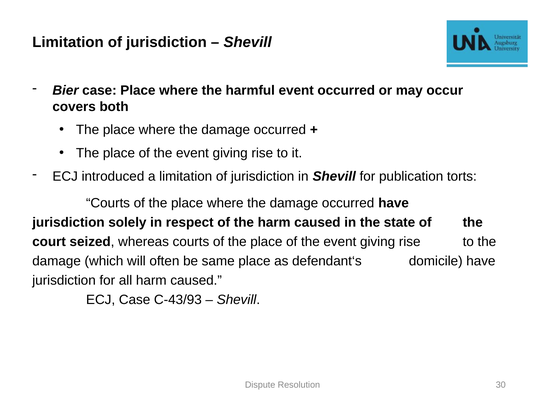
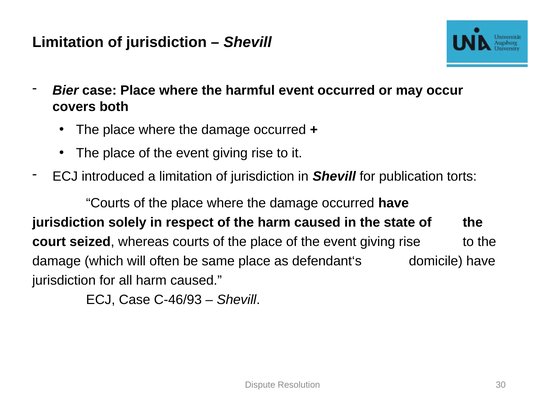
C-43/93: C-43/93 -> C-46/93
